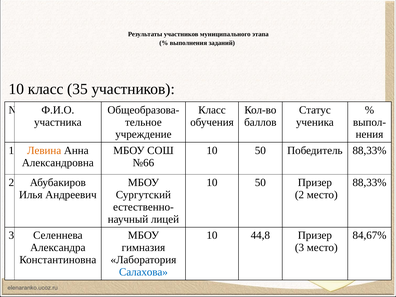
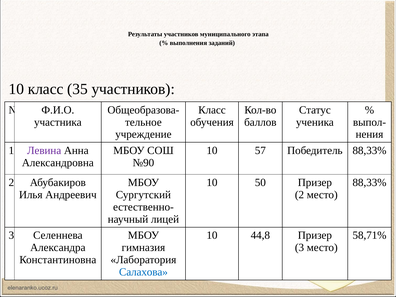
Левина colour: orange -> purple
50 at (260, 151): 50 -> 57
№66: №66 -> №90
84,67%: 84,67% -> 58,71%
